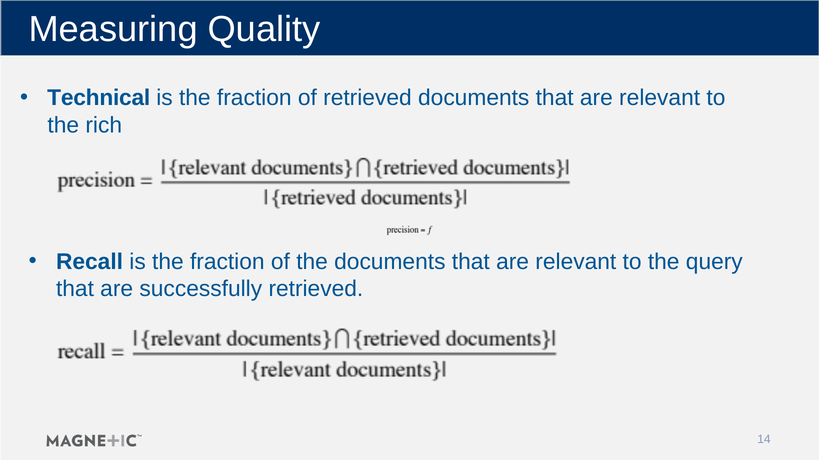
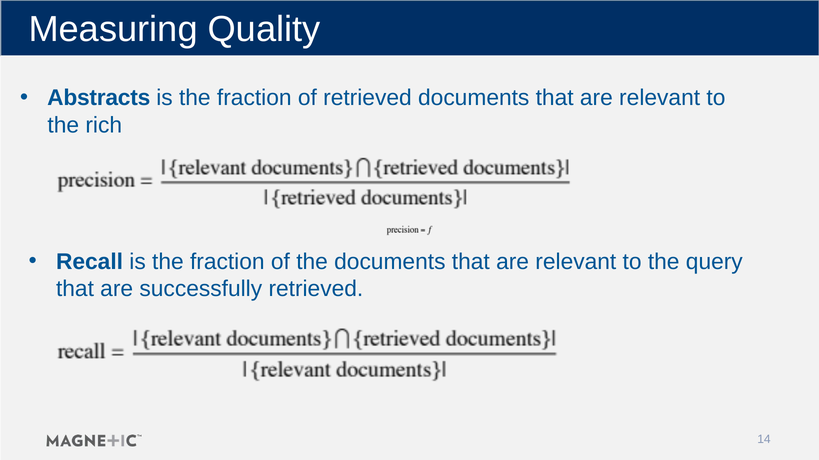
Technical: Technical -> Abstracts
